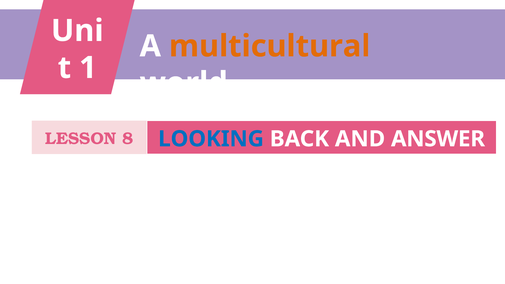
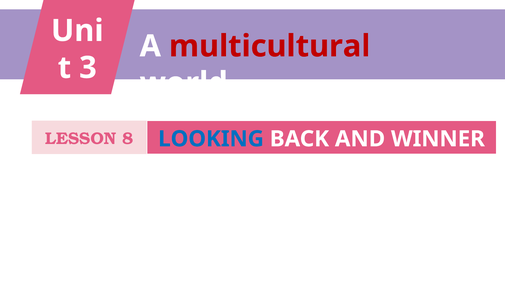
multicultural colour: orange -> red
1: 1 -> 3
ANSWER: ANSWER -> WINNER
